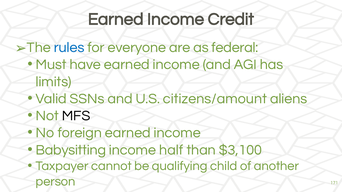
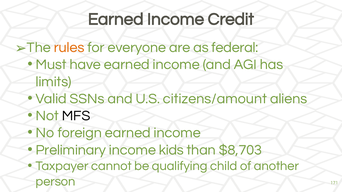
rules colour: blue -> orange
Babysitting: Babysitting -> Preliminary
half: half -> kids
$3,100: $3,100 -> $8,703
